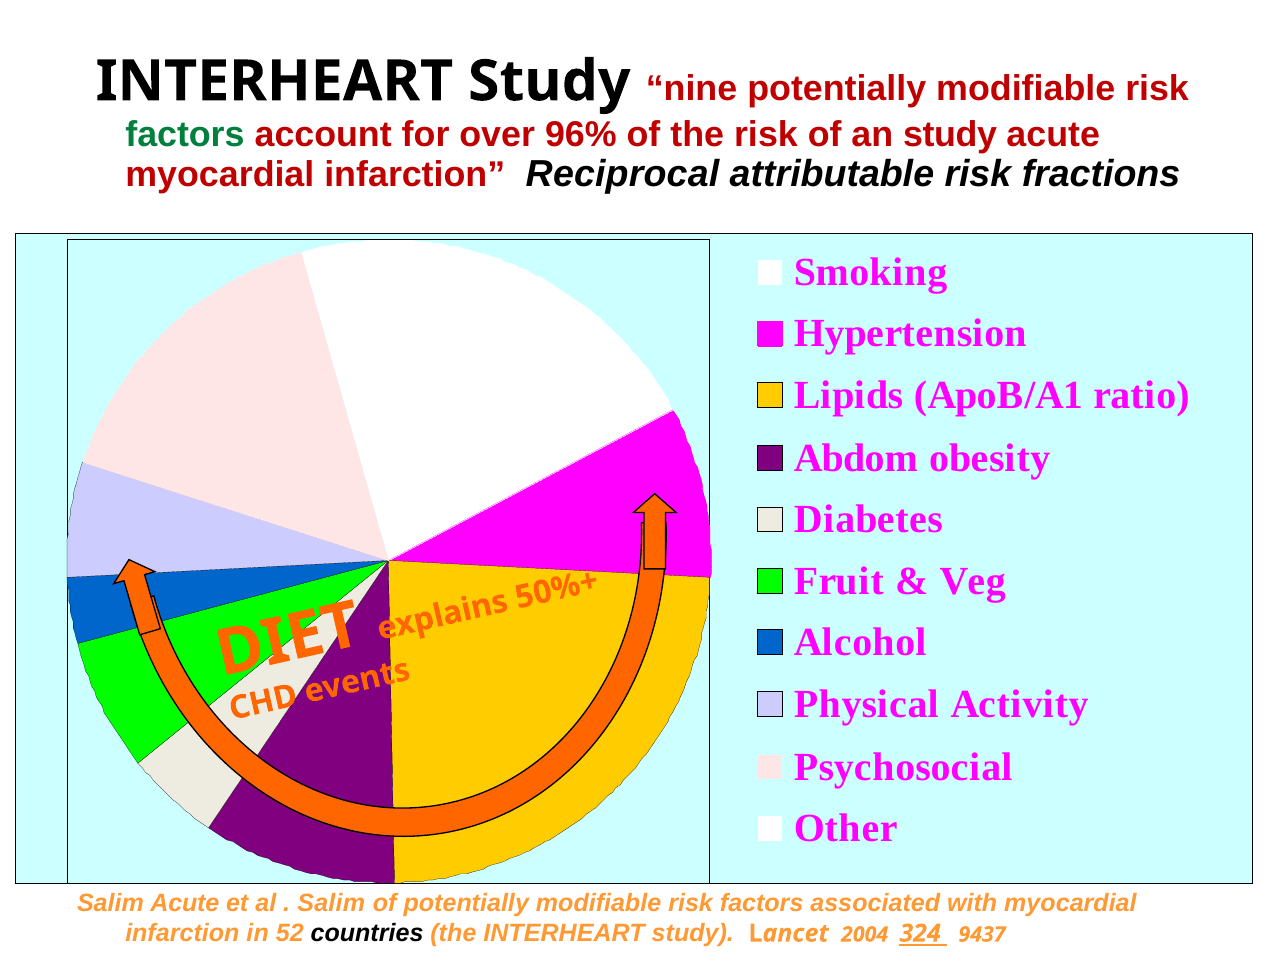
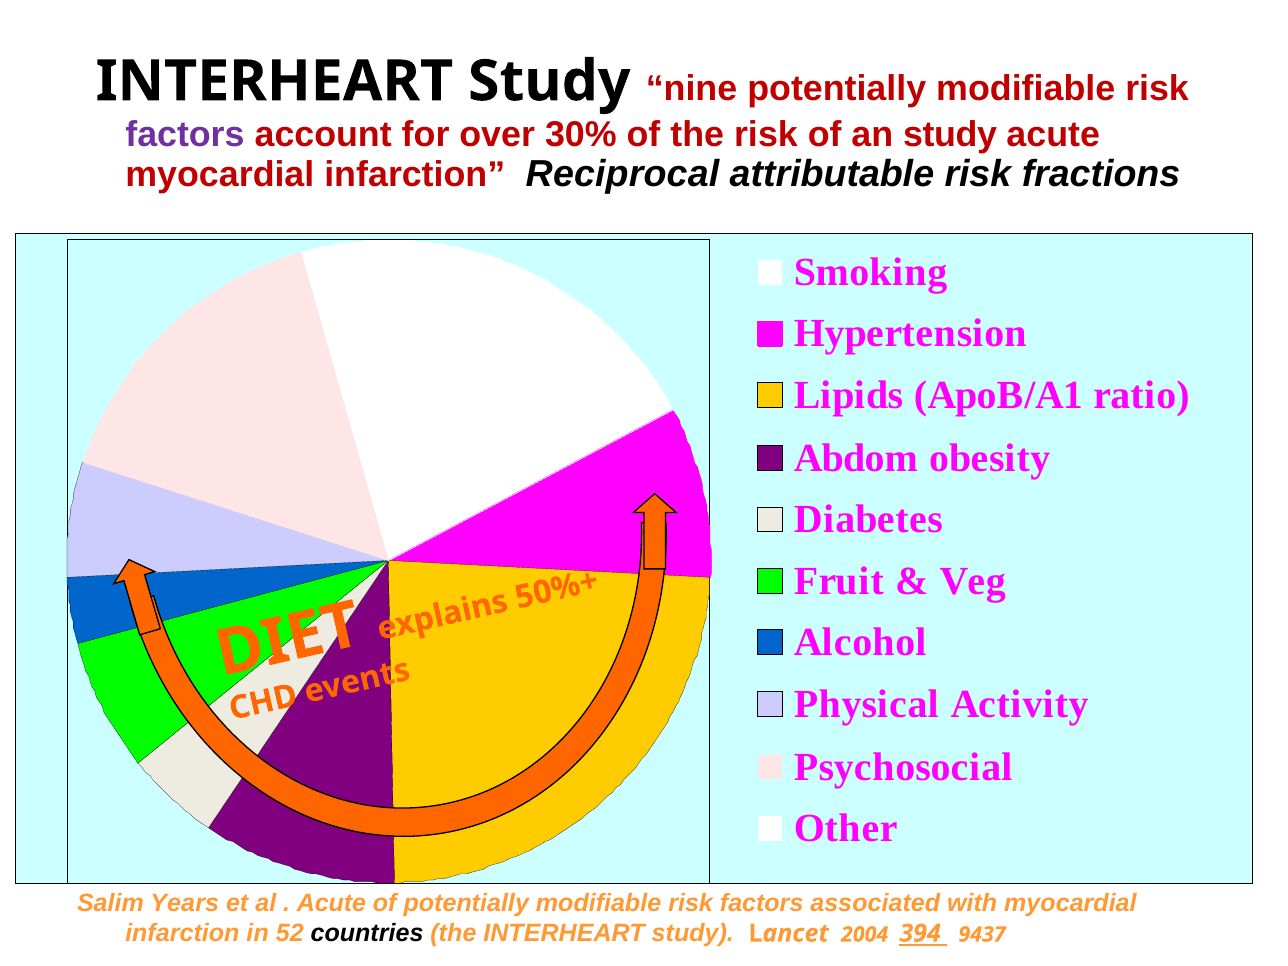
factors at (185, 135) colour: green -> purple
96%: 96% -> 30%
Salim Acute: Acute -> Years
Salim at (331, 903): Salim -> Acute
324: 324 -> 394
